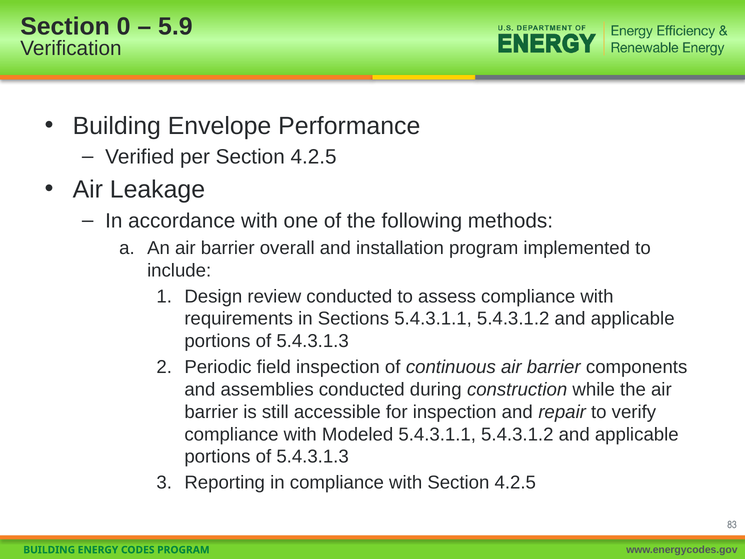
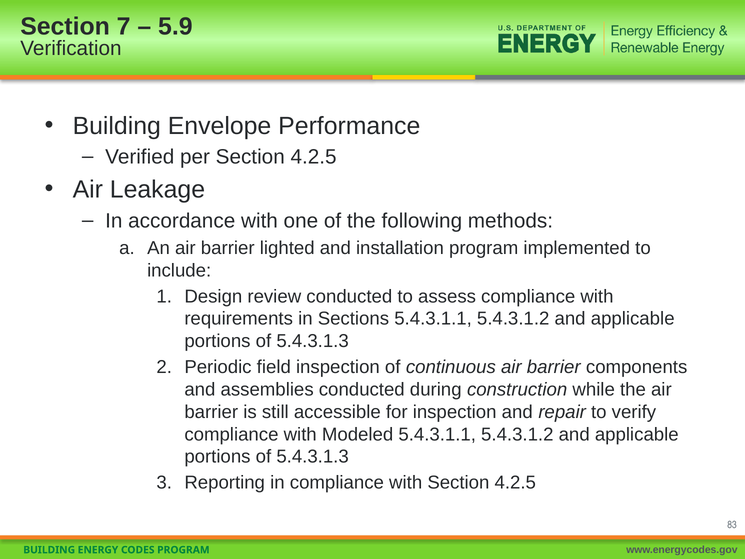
0: 0 -> 7
overall: overall -> lighted
